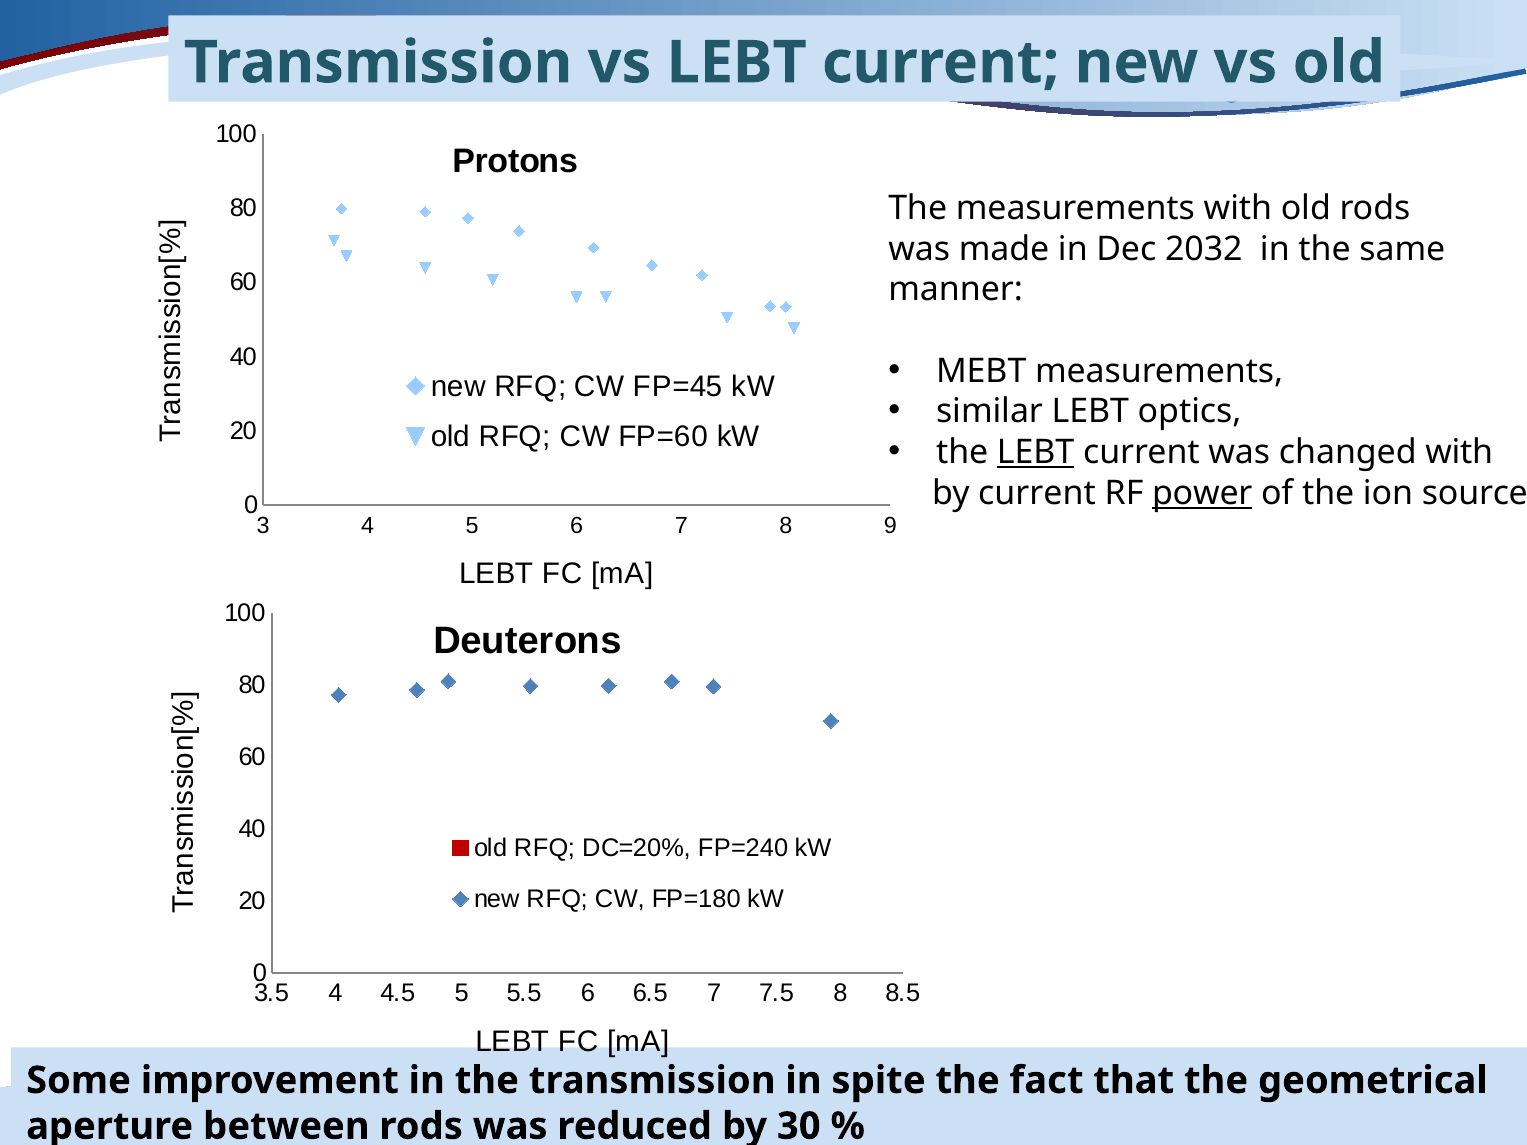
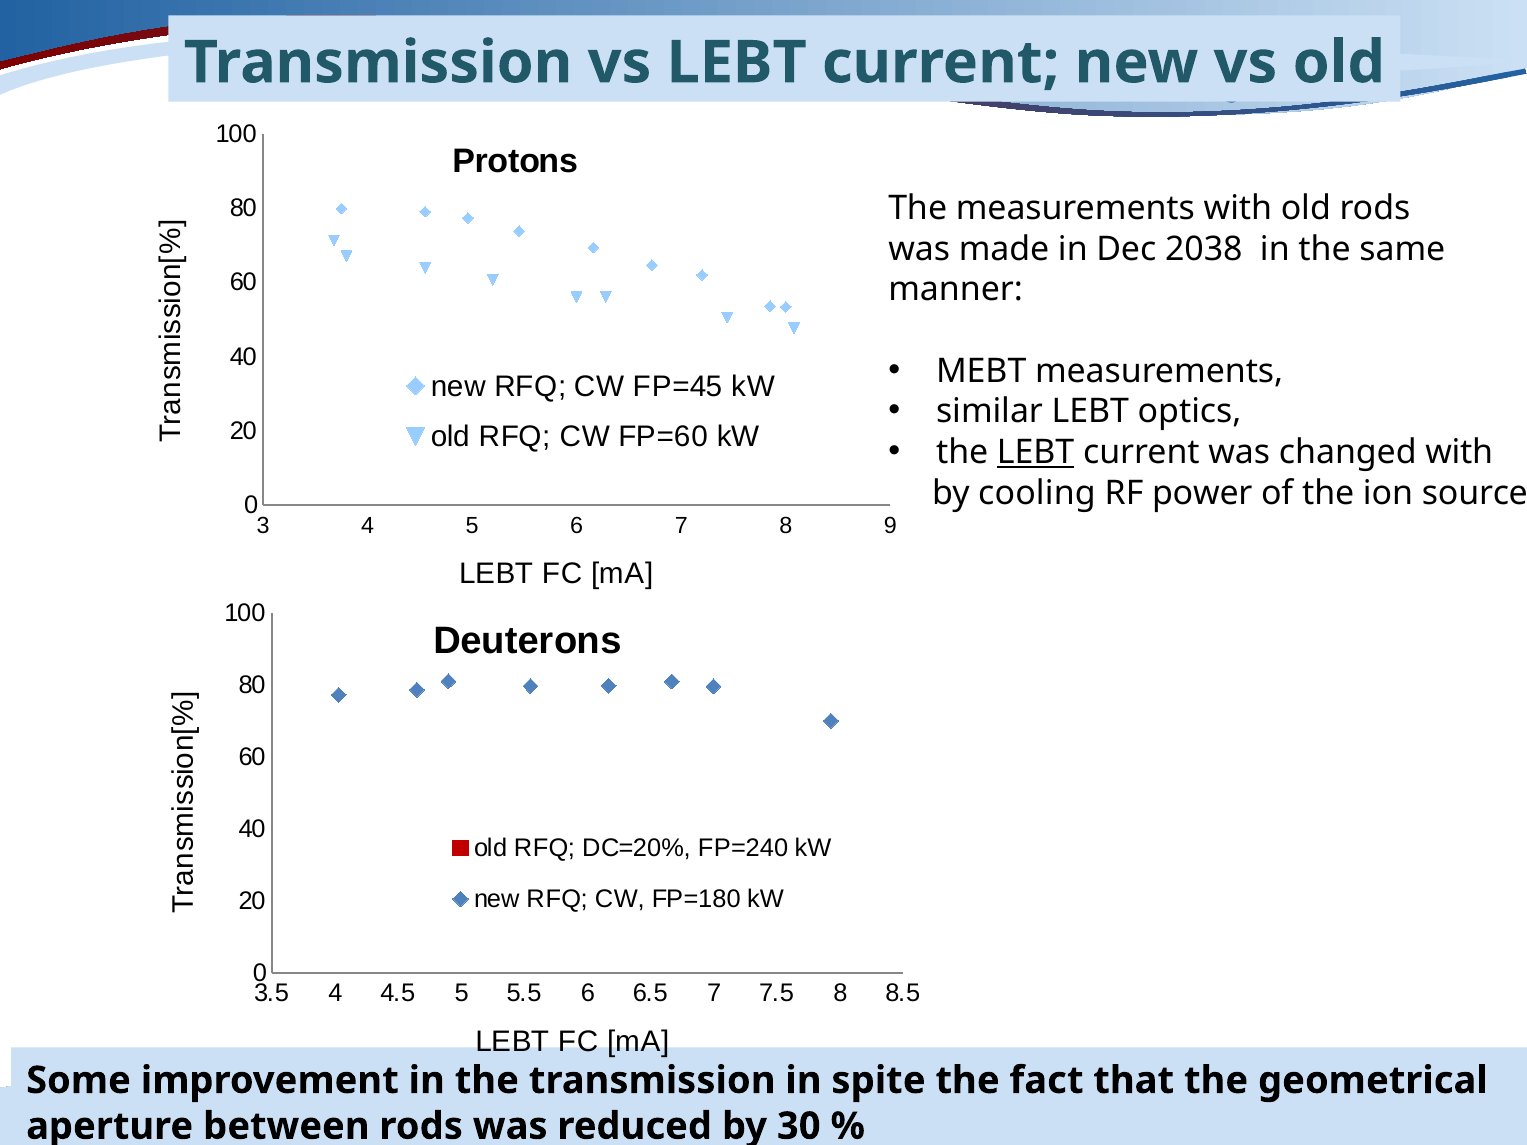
2032: 2032 -> 2038
by current: current -> cooling
power underline: present -> none
